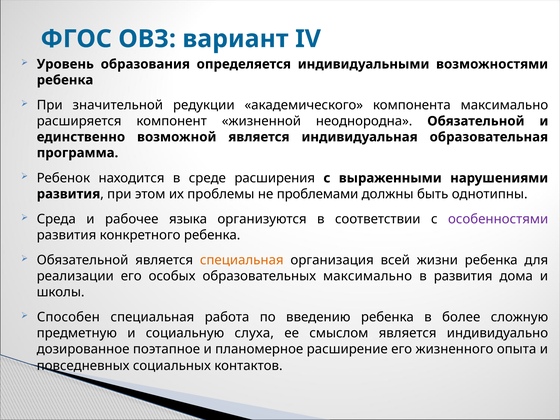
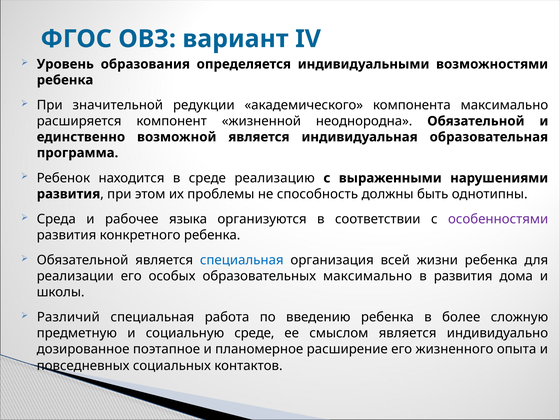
расширения: расширения -> реализацию
проблемами: проблемами -> способность
специальная at (242, 260) colour: orange -> blue
Способен: Способен -> Различий
социальную слуха: слуха -> среде
